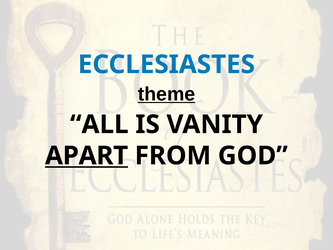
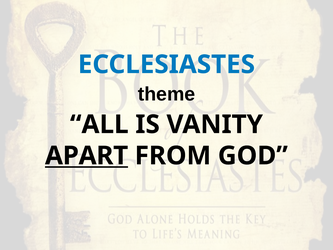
theme underline: present -> none
